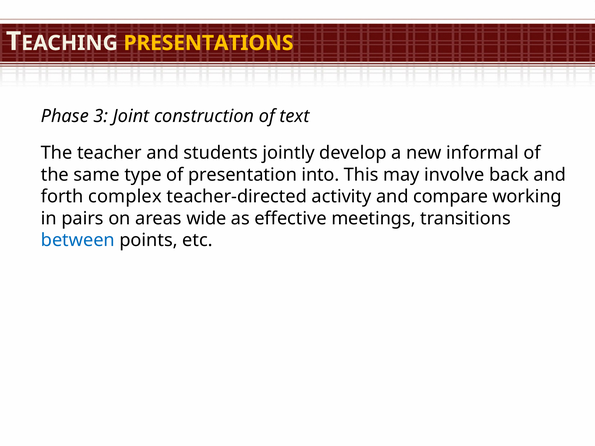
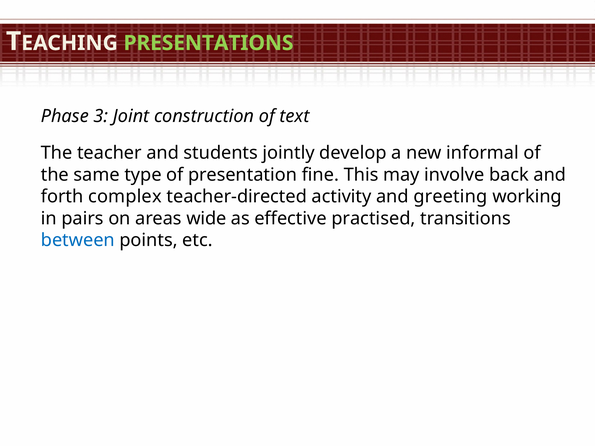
PRESENTATIONS colour: yellow -> light green
into: into -> fine
compare: compare -> greeting
meetings: meetings -> practised
